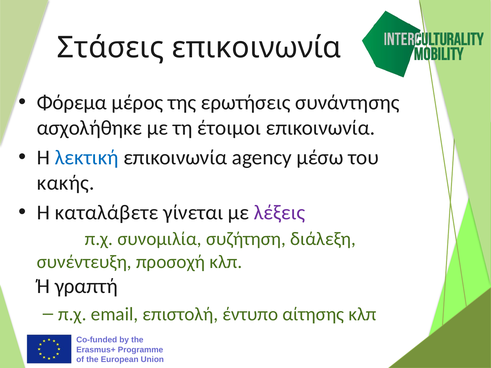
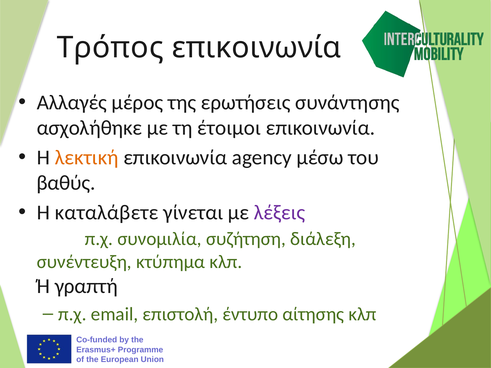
Στάσεις: Στάσεις -> Τρόπος
Φόρεμα: Φόρεμα -> Αλλαγές
λεκτική colour: blue -> orange
κακής: κακής -> βαθύς
προσοχή: προσοχή -> κτύπημα
